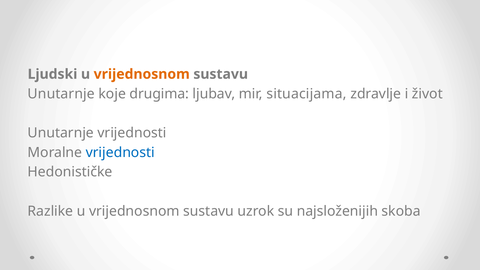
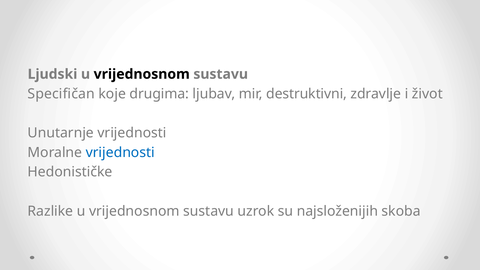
vrijednosnom at (142, 74) colour: orange -> black
Unutarnje at (61, 94): Unutarnje -> Specifičan
situacijama: situacijama -> destruktivni
